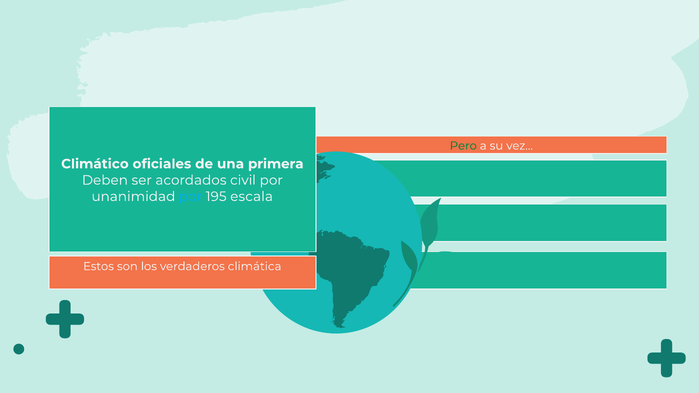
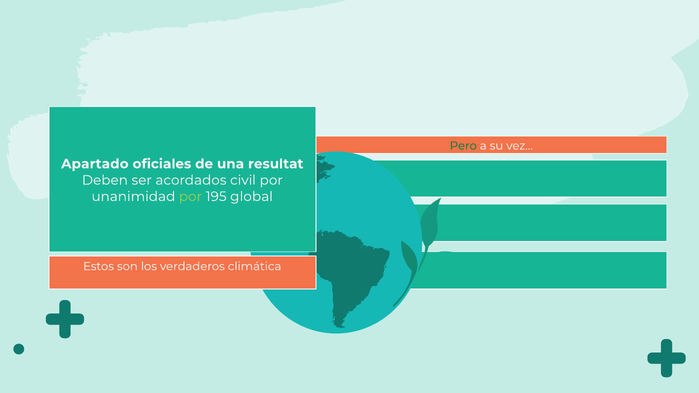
Climático: Climático -> Apartado
primera: primera -> resultat
por at (190, 197) colour: light blue -> light green
escala: escala -> global
